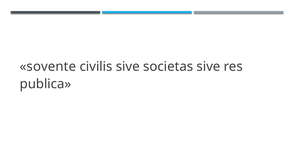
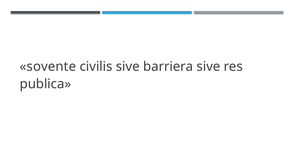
societas: societas -> barriera
